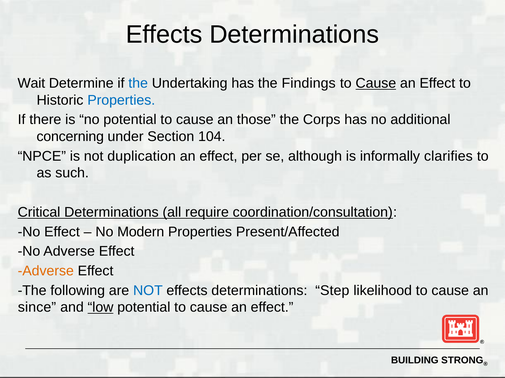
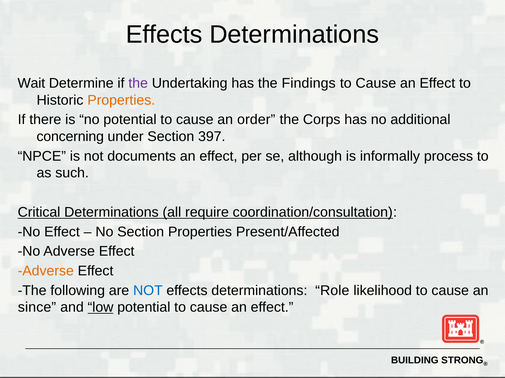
the at (138, 83) colour: blue -> purple
Cause at (376, 83) underline: present -> none
Properties at (121, 100) colour: blue -> orange
those: those -> order
104: 104 -> 397
duplication: duplication -> documents
clarifies: clarifies -> process
No Modern: Modern -> Section
Step: Step -> Role
